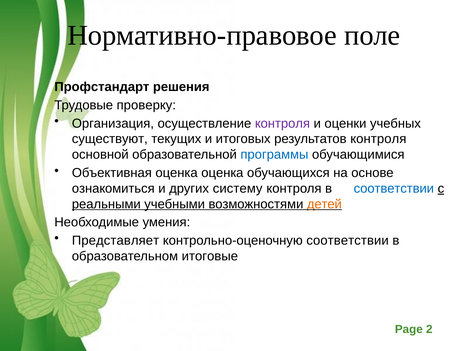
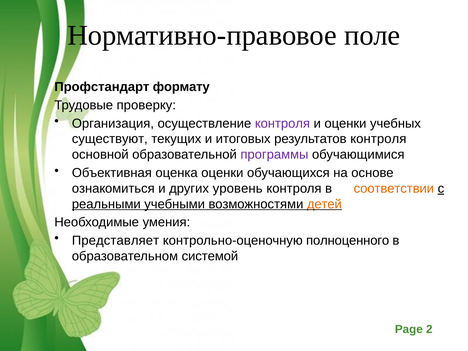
решения: решения -> формату
программы colour: blue -> purple
оценка оценка: оценка -> оценки
систему: систему -> уровень
соответствии at (394, 188) colour: blue -> orange
контрольно-оценочную соответствии: соответствии -> полноценного
итоговые: итоговые -> системой
